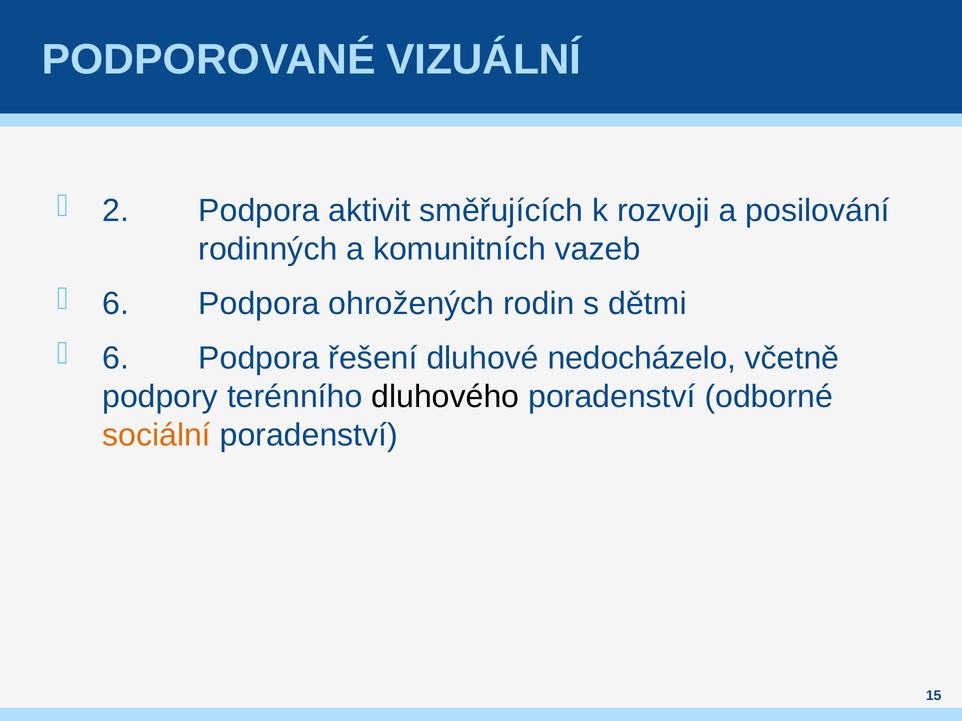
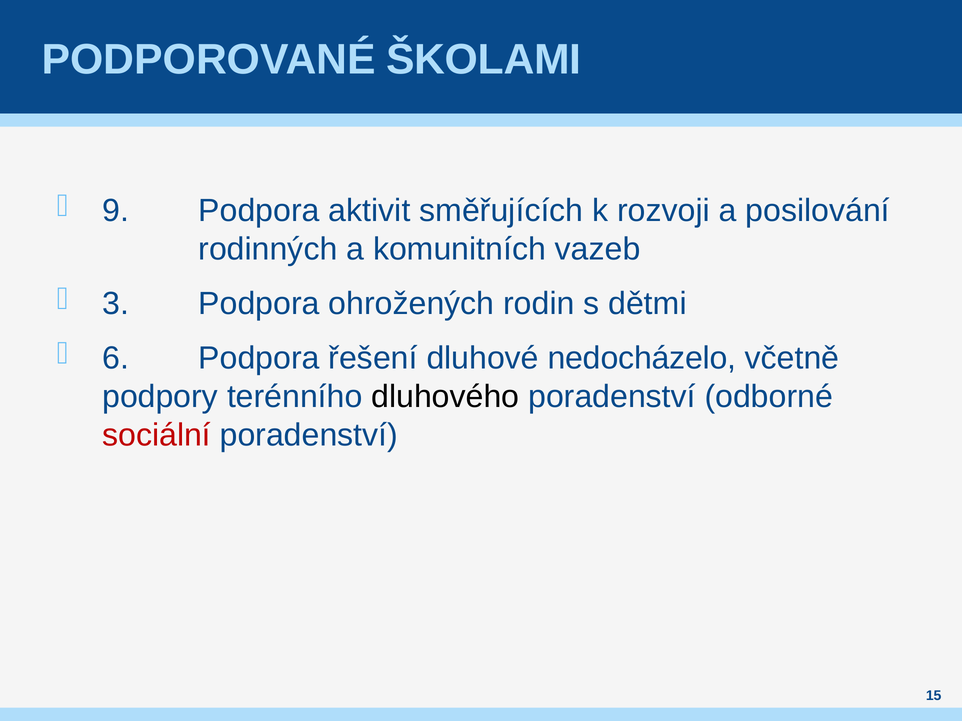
VIZUÁLNÍ: VIZUÁLNÍ -> ŠKOLAMI
2: 2 -> 9
6 at (116, 304): 6 -> 3
sociální colour: orange -> red
